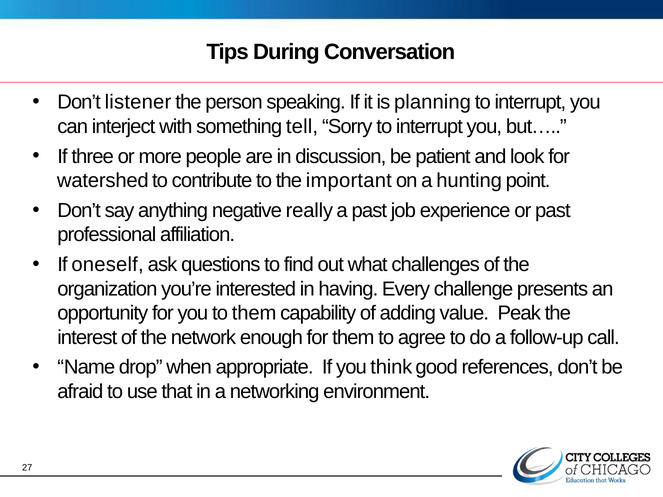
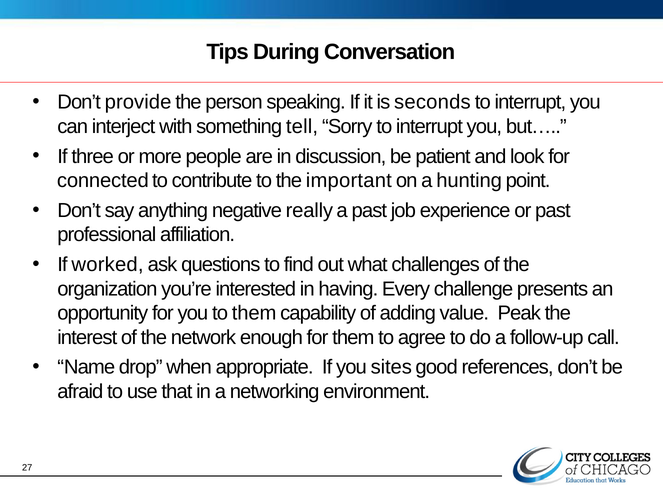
listener: listener -> provide
planning: planning -> seconds
watershed: watershed -> connected
oneself: oneself -> worked
think: think -> sites
